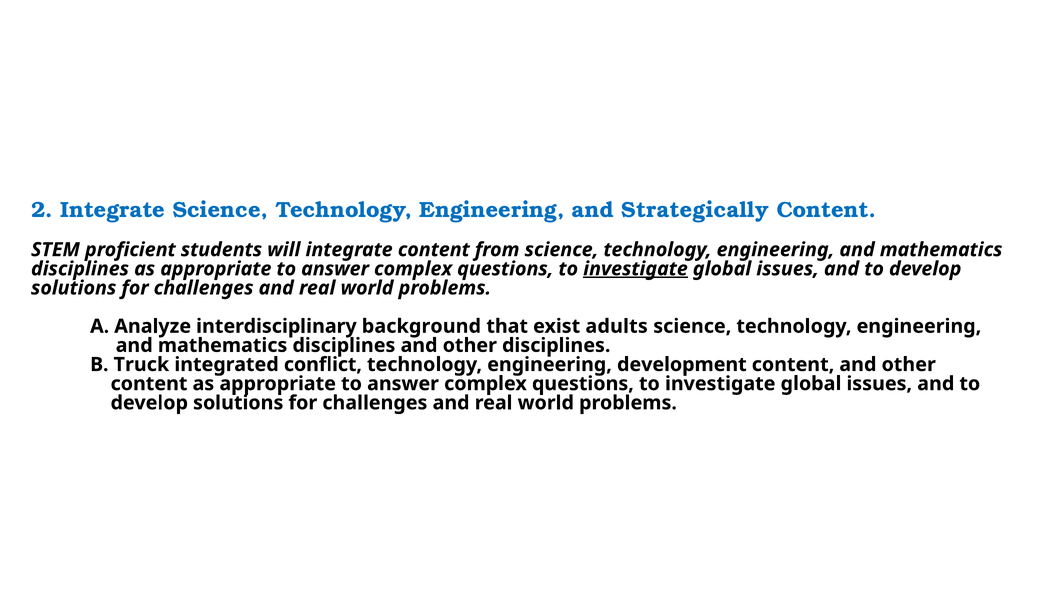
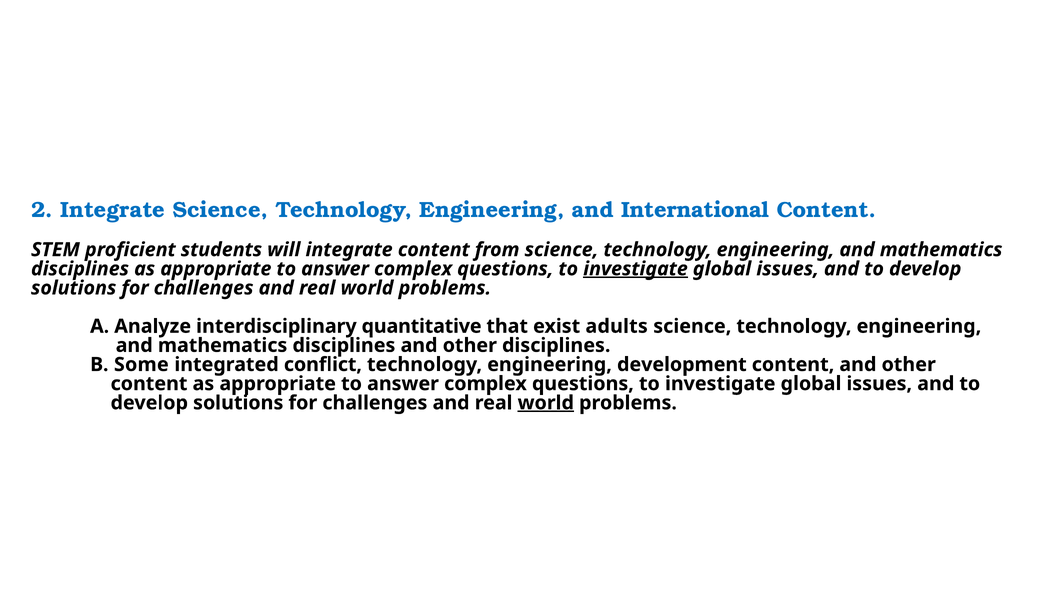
Strategically: Strategically -> International
background: background -> quantitative
Truck: Truck -> Some
world at (546, 403) underline: none -> present
